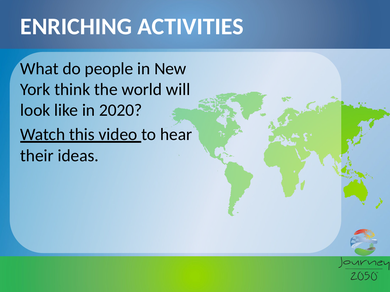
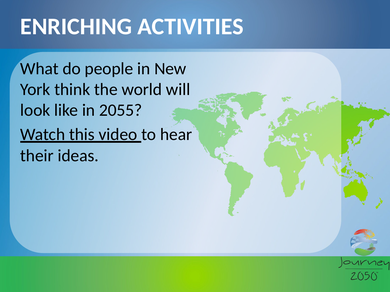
2020: 2020 -> 2055
